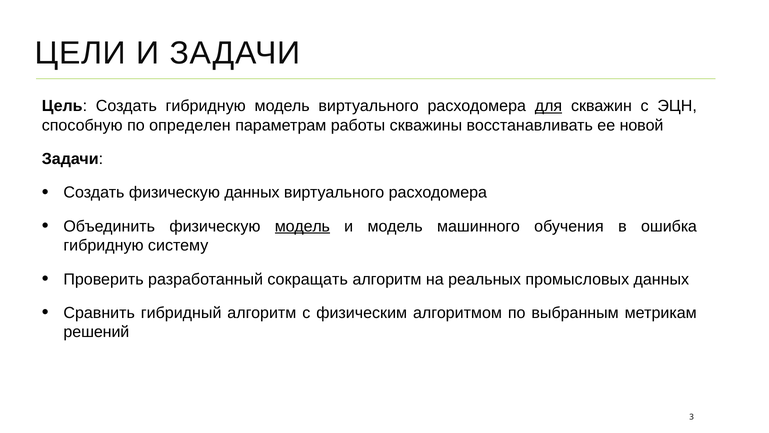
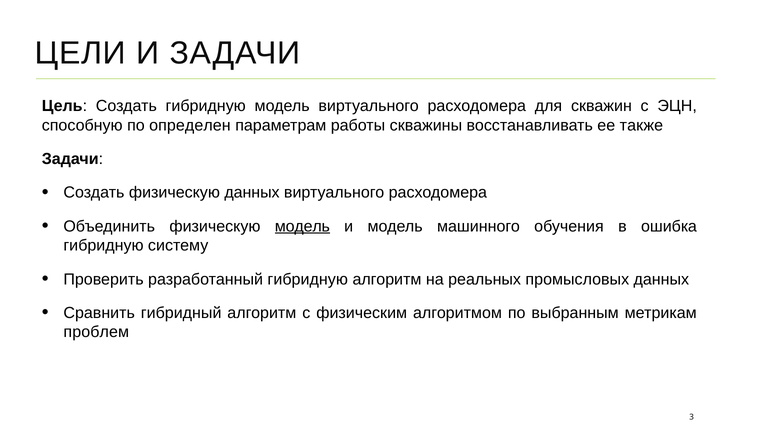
для underline: present -> none
новой: новой -> также
разработанный сокращать: сокращать -> гибридную
решений: решений -> проблем
